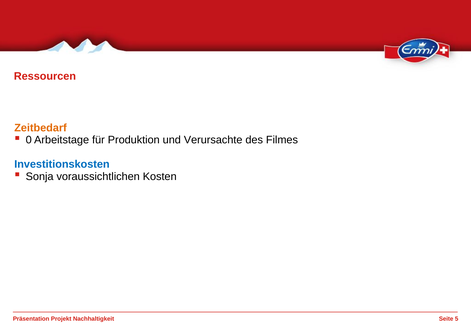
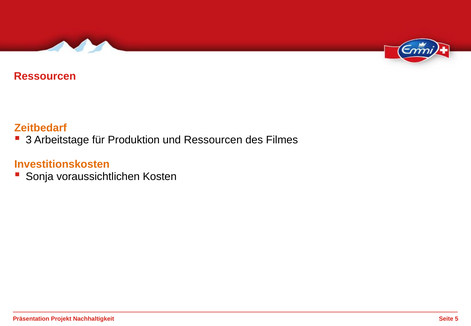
0: 0 -> 3
und Verursachte: Verursachte -> Ressourcen
Investitionskosten colour: blue -> orange
